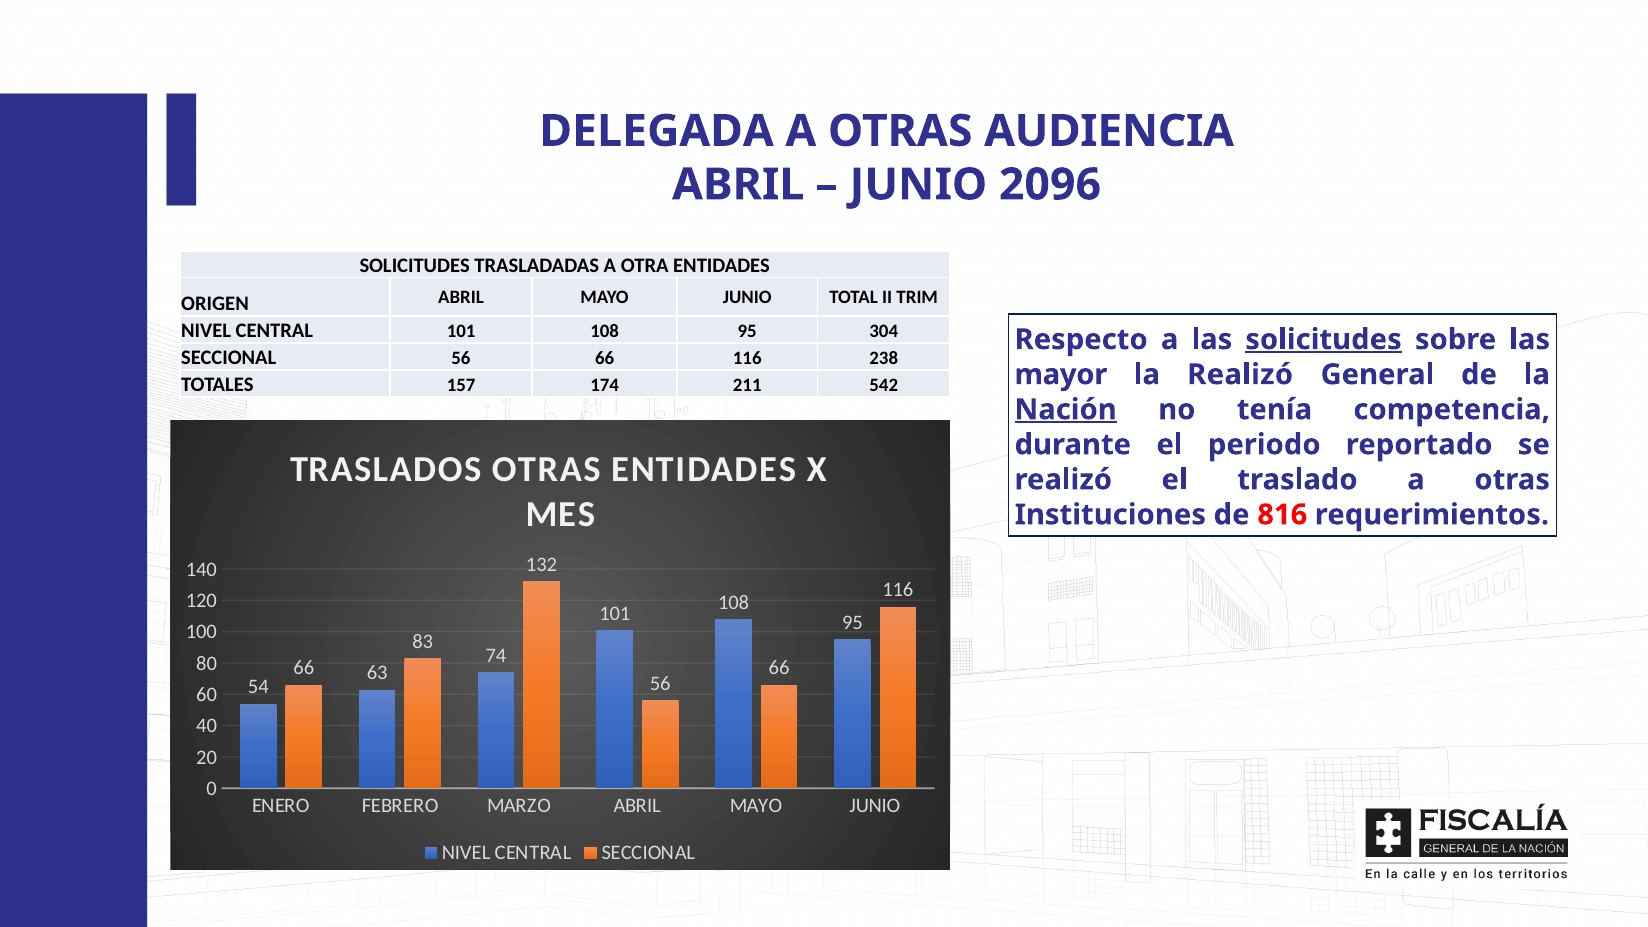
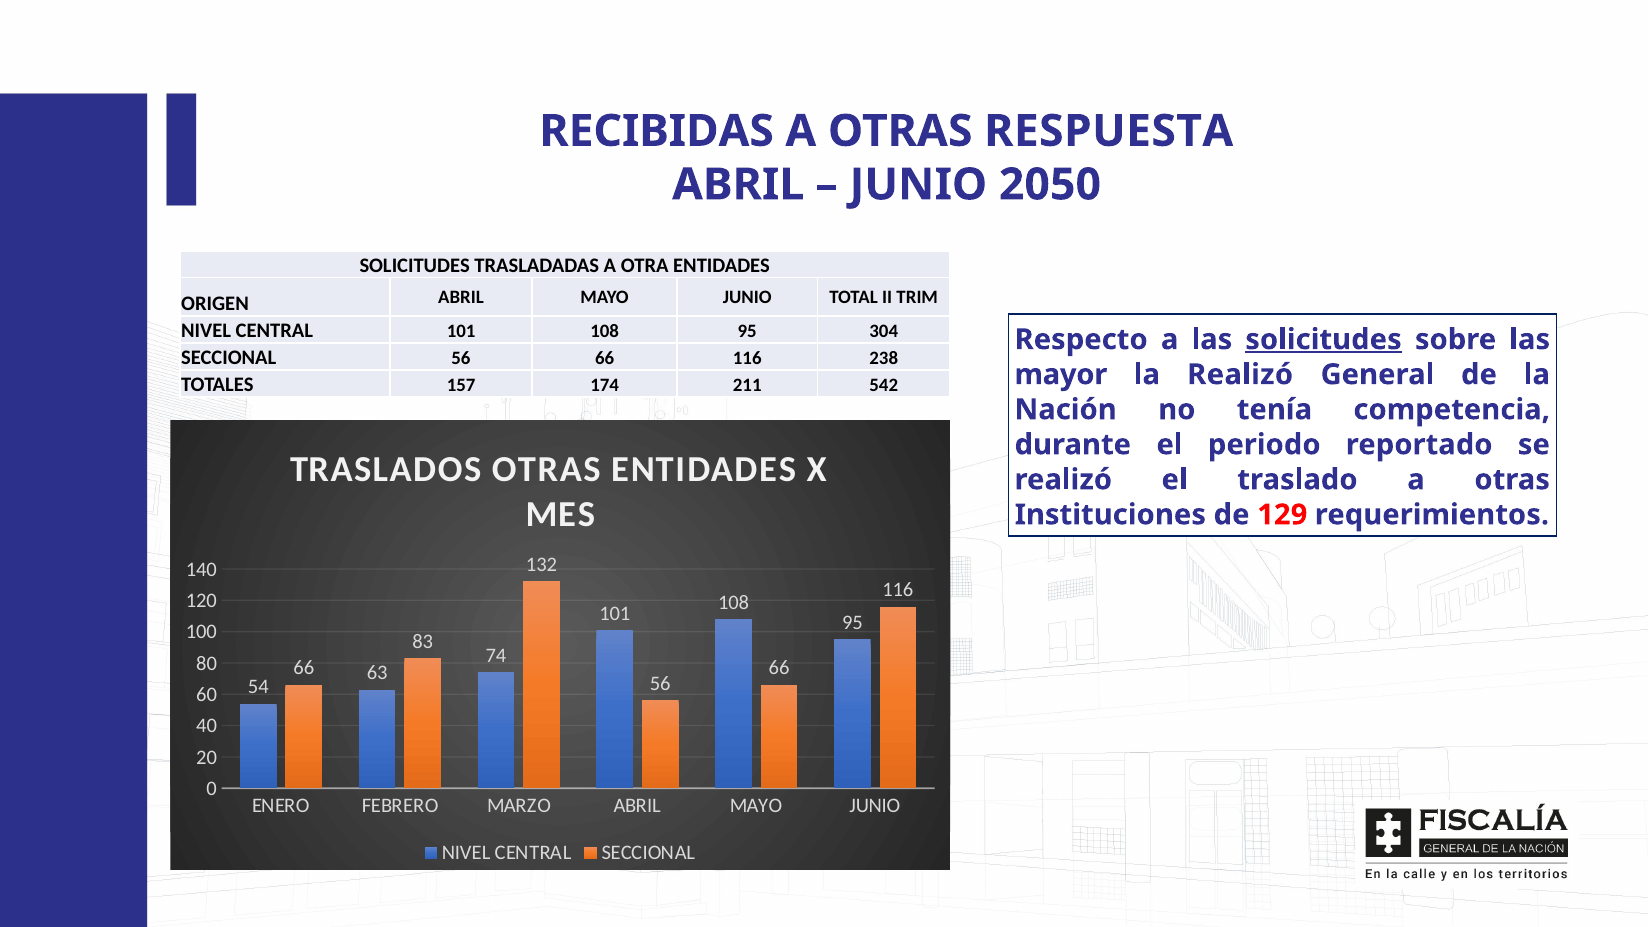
DELEGADA: DELEGADA -> RECIBIDAS
AUDIENCIA: AUDIENCIA -> RESPUESTA
2096: 2096 -> 2050
Nación underline: present -> none
816: 816 -> 129
